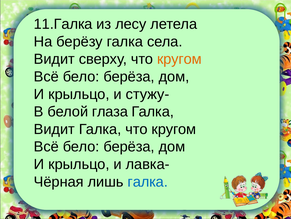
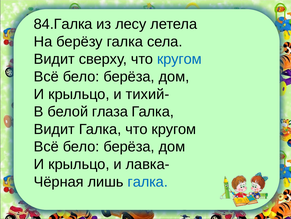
11.Галка: 11.Галка -> 84.Галка
кругом at (179, 59) colour: orange -> blue
стужу-: стужу- -> тихий-
